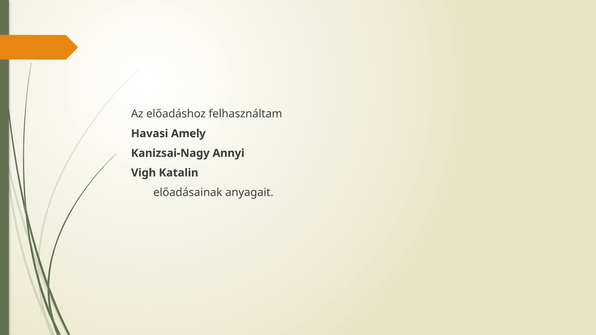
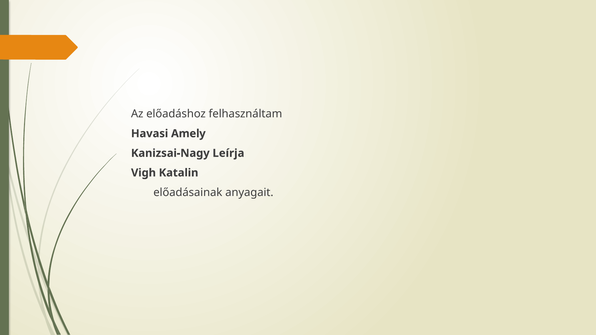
Annyi: Annyi -> Leírja
